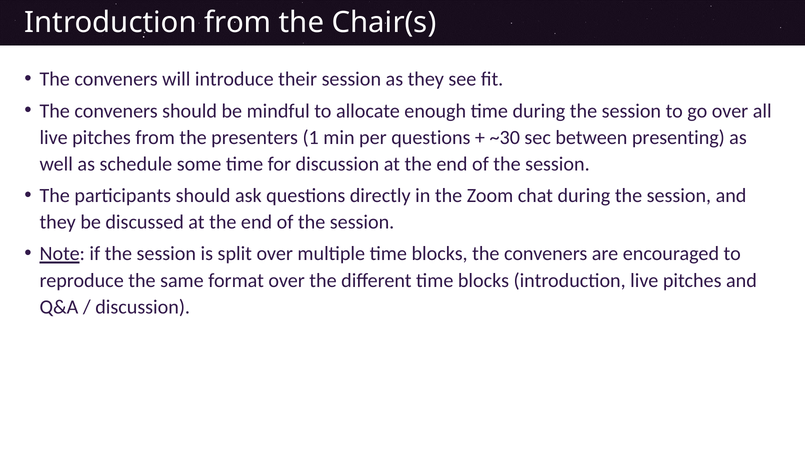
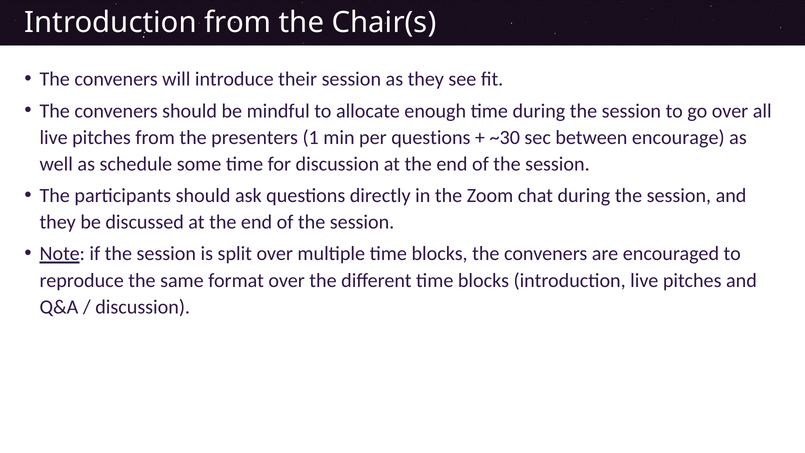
presenting: presenting -> encourage
